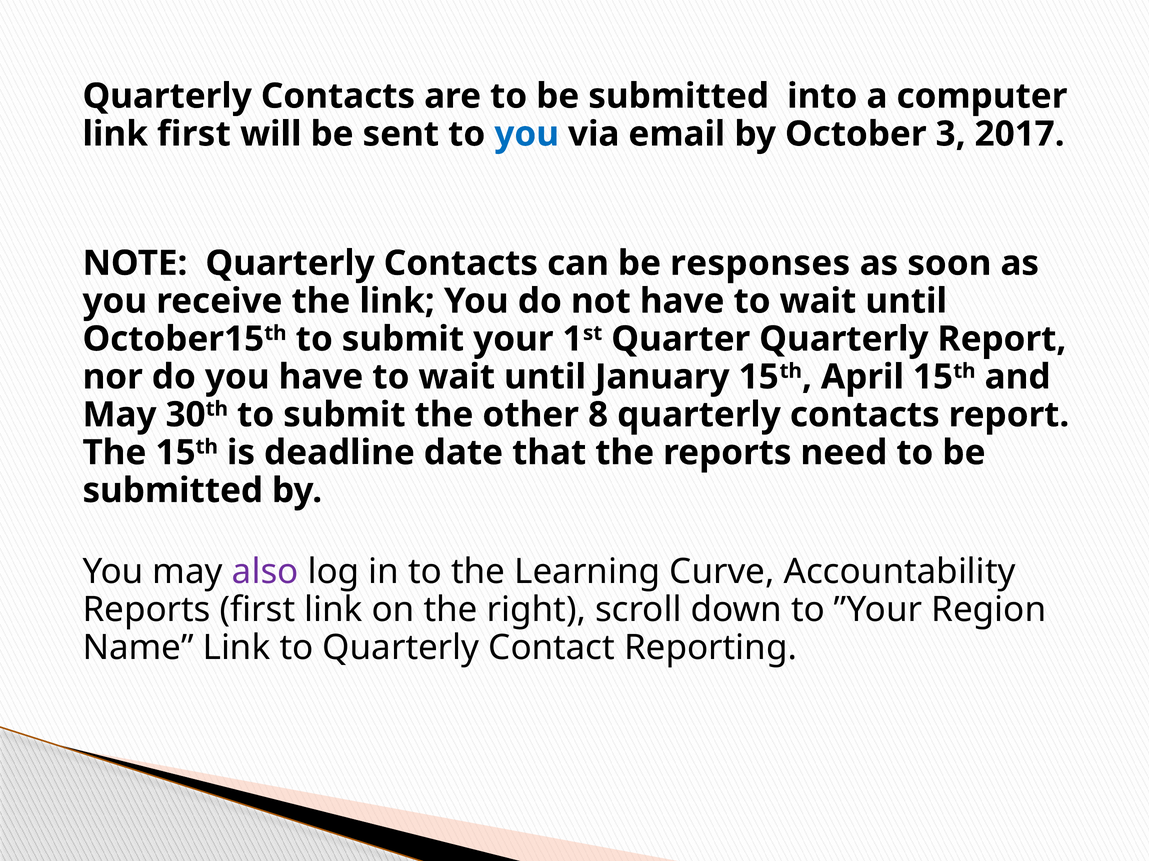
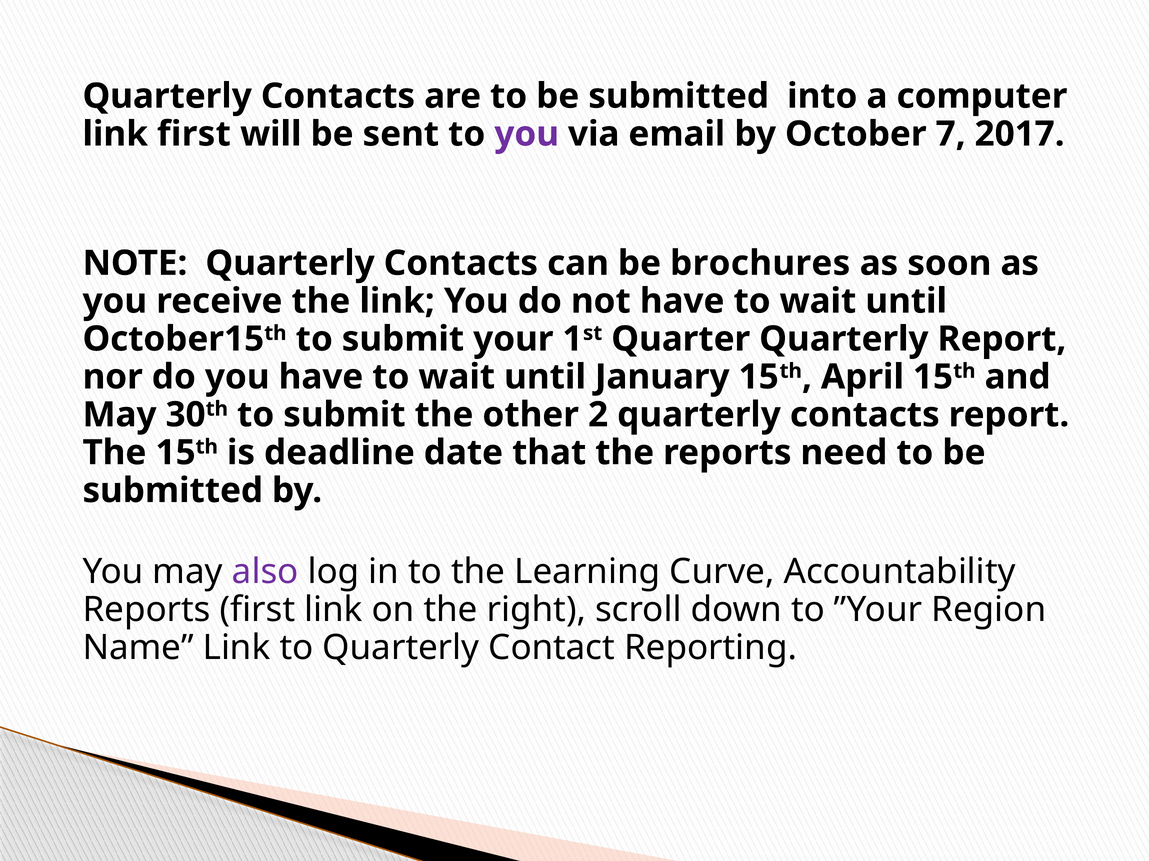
you at (527, 134) colour: blue -> purple
3: 3 -> 7
responses: responses -> brochures
8: 8 -> 2
